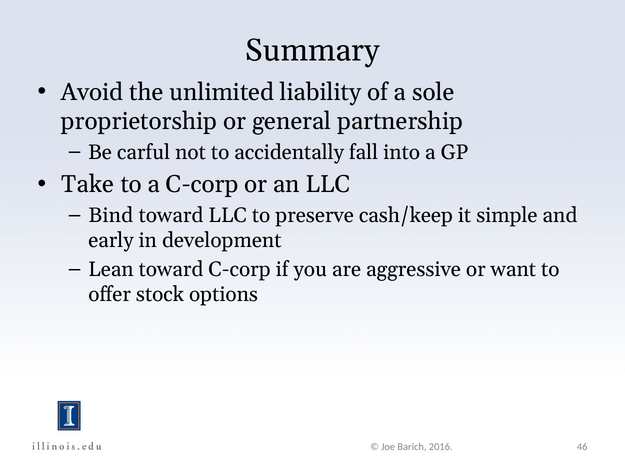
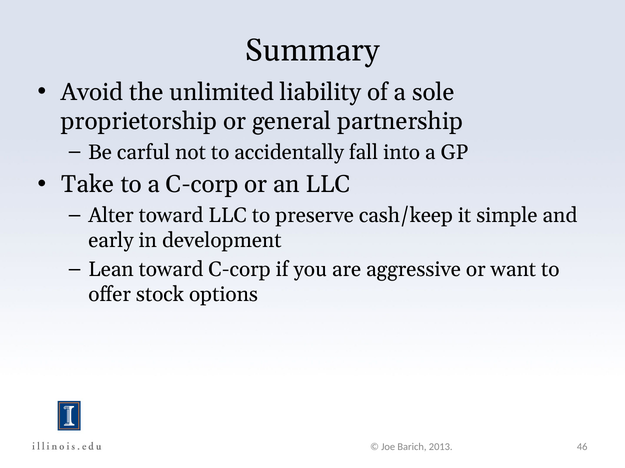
Bind: Bind -> Alter
2016: 2016 -> 2013
